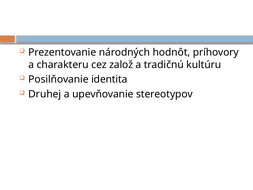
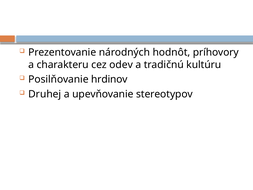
založ: založ -> odev
identita: identita -> hrdinov
